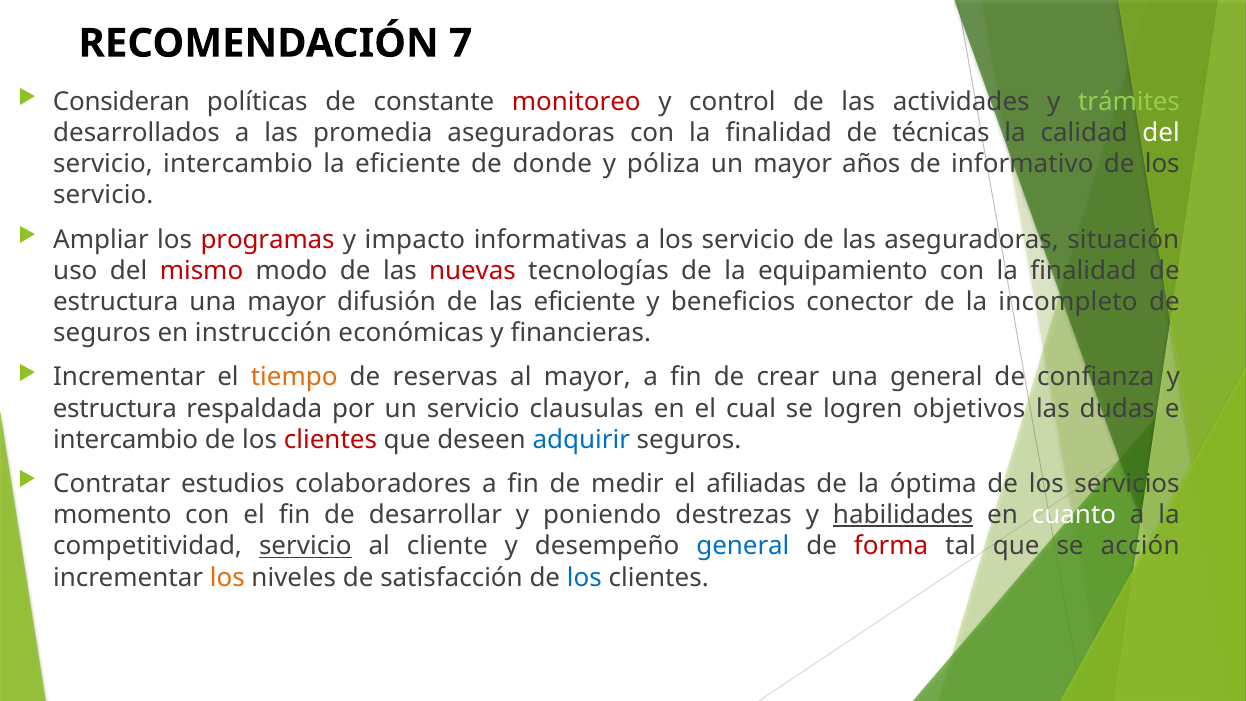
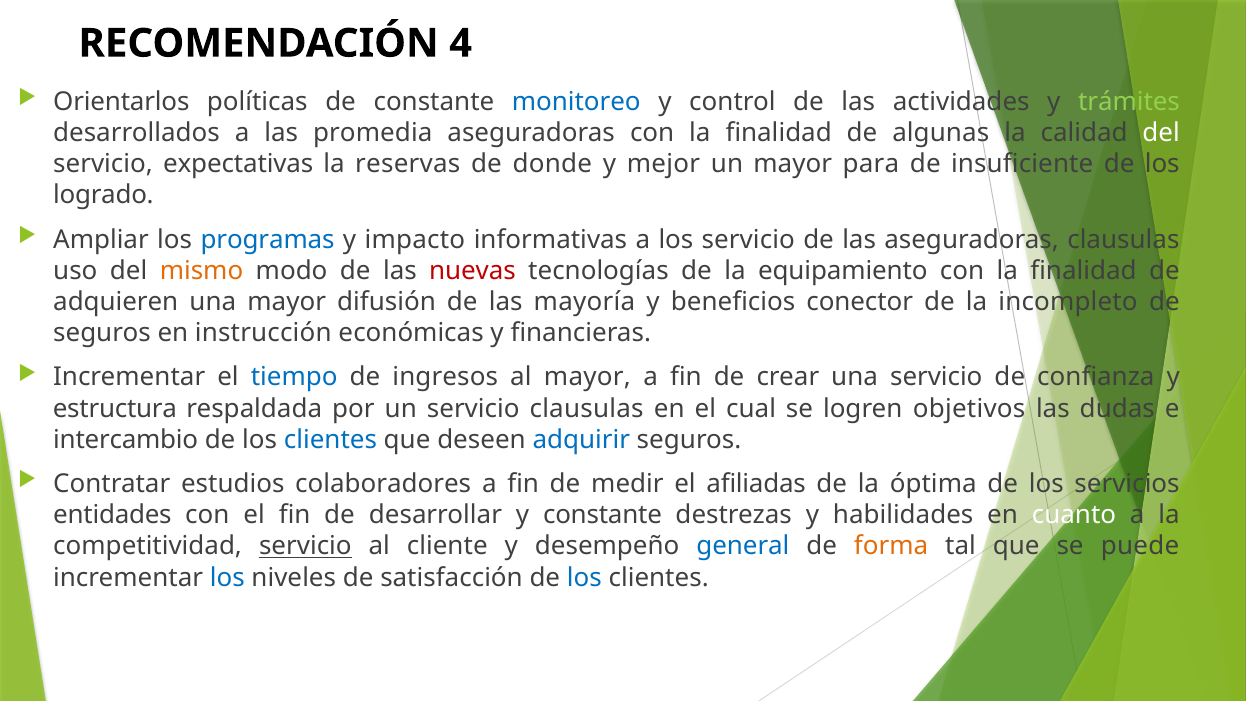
7: 7 -> 4
Consideran: Consideran -> Orientarlos
monitoreo colour: red -> blue
técnicas: técnicas -> algunas
servicio intercambio: intercambio -> expectativas
la eficiente: eficiente -> reservas
póliza: póliza -> mejor
años: años -> para
informativo: informativo -> insuficiente
servicio at (103, 195): servicio -> logrado
programas colour: red -> blue
aseguradoras situación: situación -> clausulas
mismo colour: red -> orange
estructura at (116, 302): estructura -> adquieren
las eficiente: eficiente -> mayoría
tiempo colour: orange -> blue
reservas: reservas -> ingresos
una general: general -> servicio
clientes at (330, 440) colour: red -> blue
momento: momento -> entidades
y poniendo: poniendo -> constante
habilidades underline: present -> none
forma colour: red -> orange
acción: acción -> puede
los at (227, 577) colour: orange -> blue
